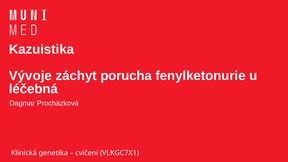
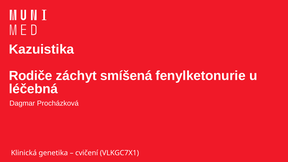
Vývoje: Vývoje -> Rodiče
porucha: porucha -> smíšená
